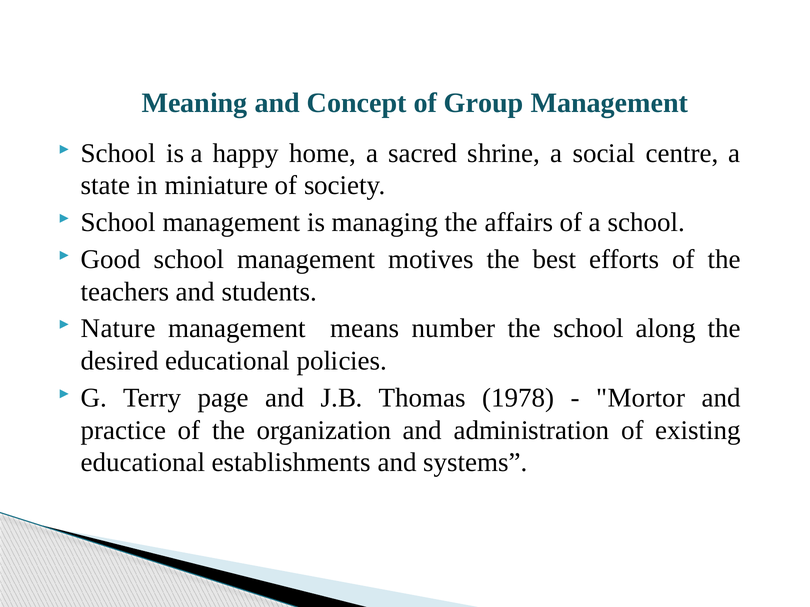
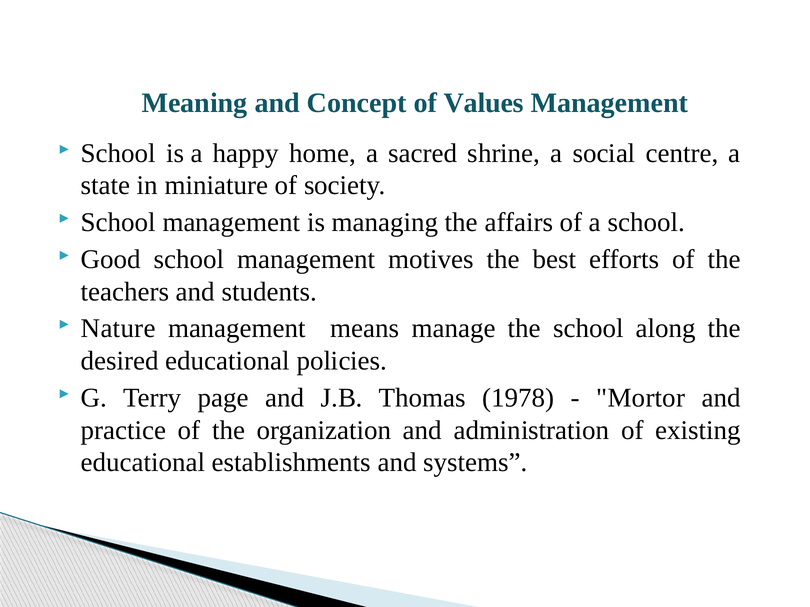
Group: Group -> Values
number: number -> manage
